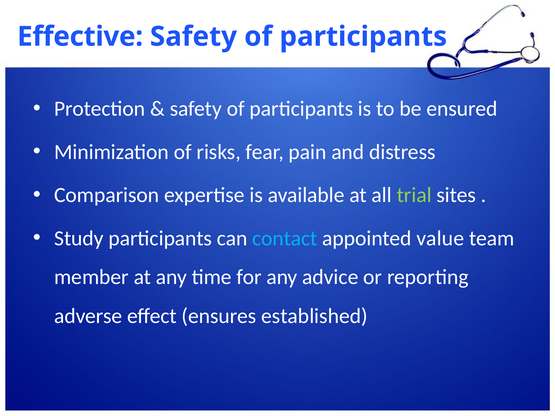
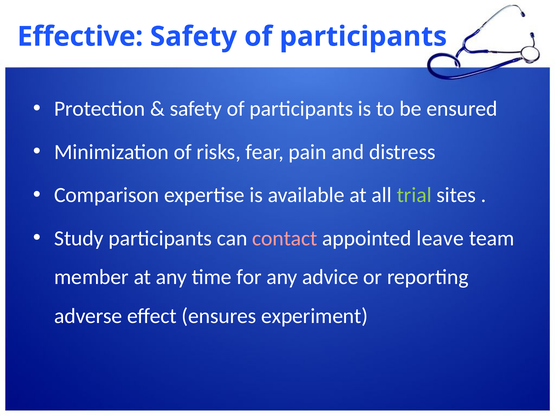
contact colour: light blue -> pink
value: value -> leave
established: established -> experiment
